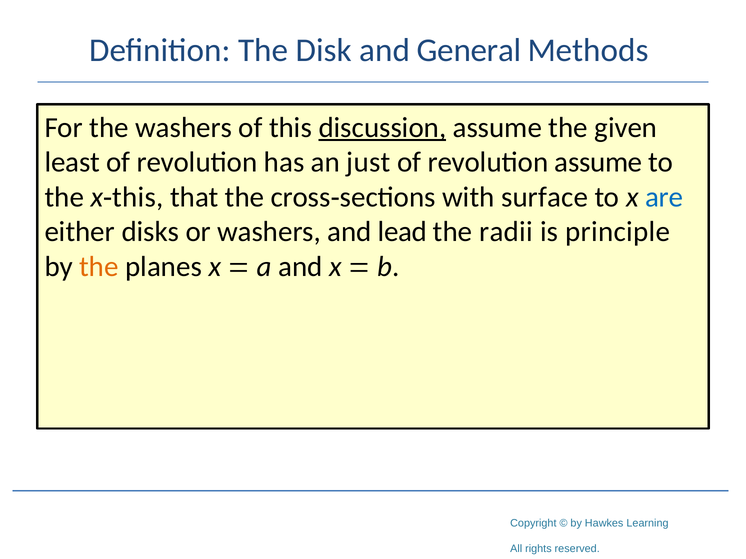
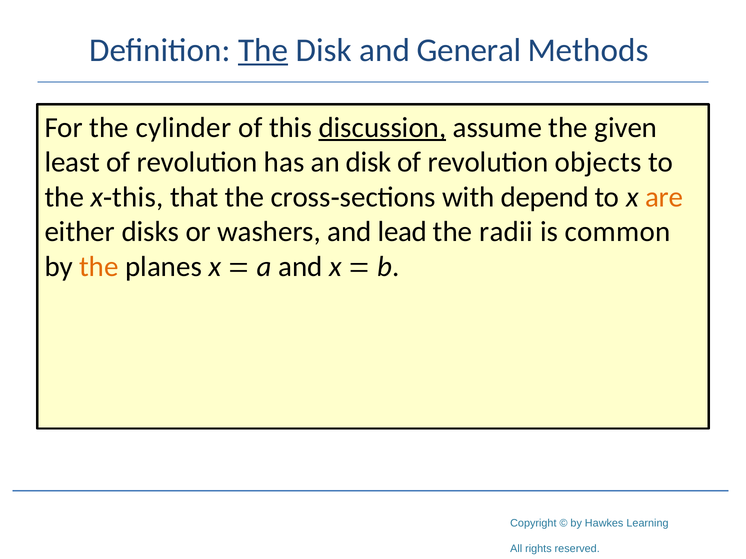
The at (263, 50) underline: none -> present
the washers: washers -> cylinder
an just: just -> disk
revolution assume: assume -> objects
surface: surface -> depend
are colour: blue -> orange
principle: principle -> common
